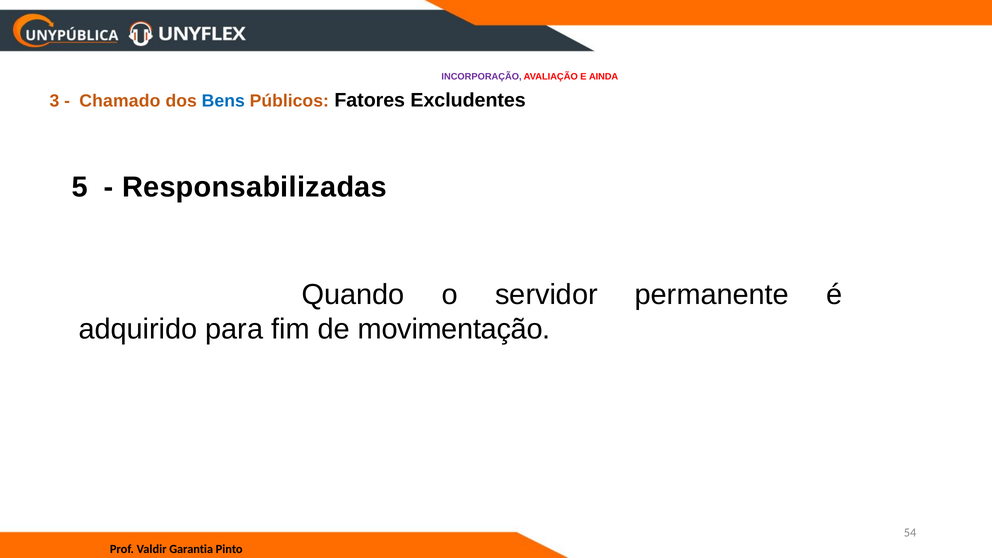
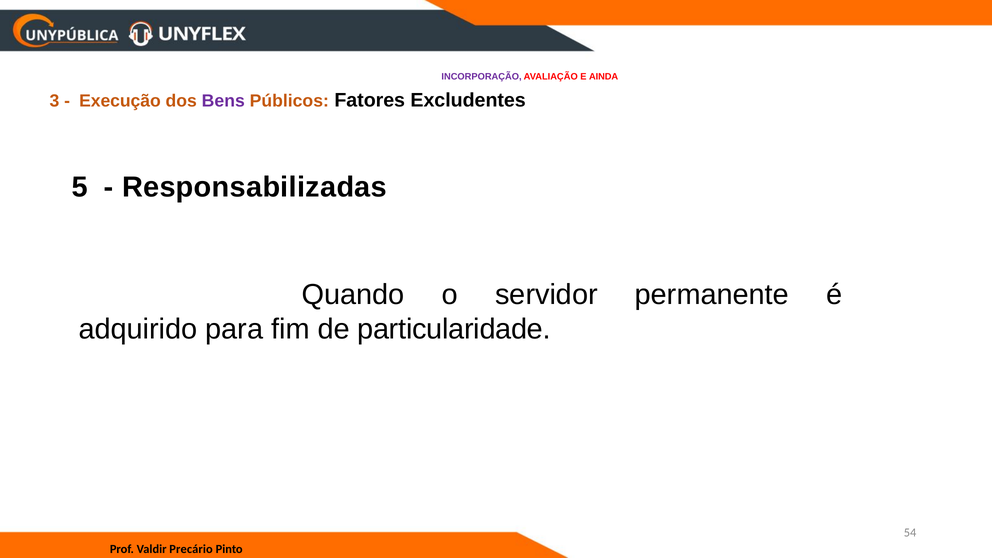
Chamado: Chamado -> Execução
Bens colour: blue -> purple
movimentação: movimentação -> particularidade
Garantia: Garantia -> Precário
